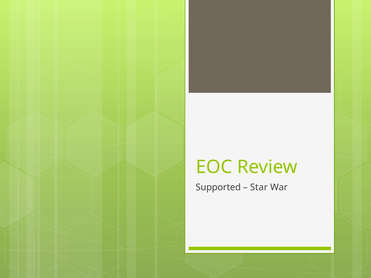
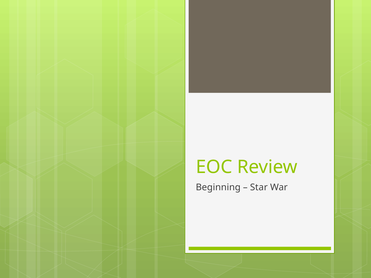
Supported: Supported -> Beginning
